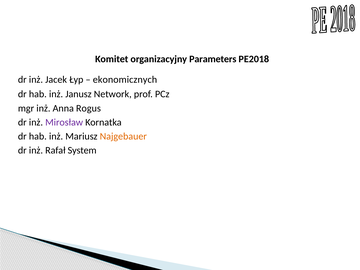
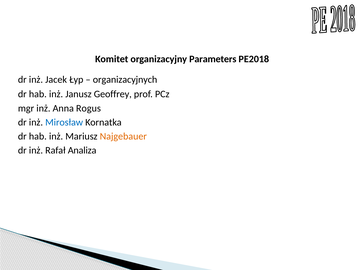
ekonomicznych: ekonomicznych -> organizacyjnych
Network: Network -> Geoffrey
Mirosław colour: purple -> blue
System: System -> Analiza
